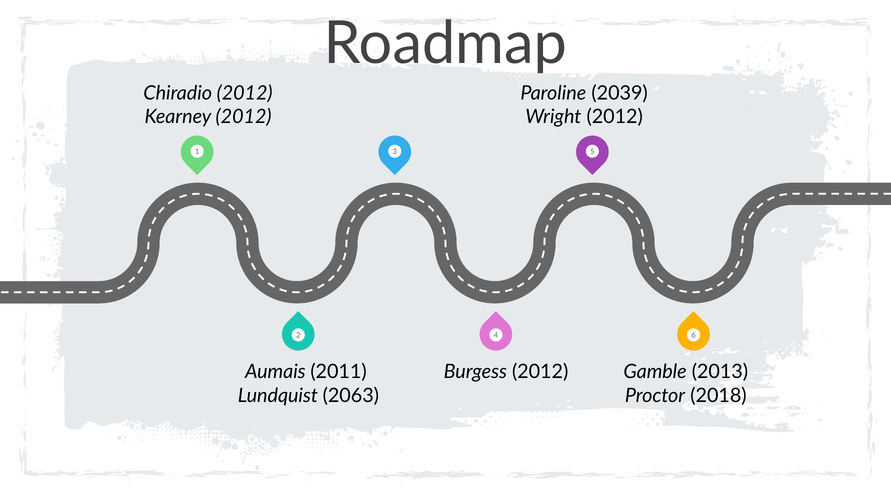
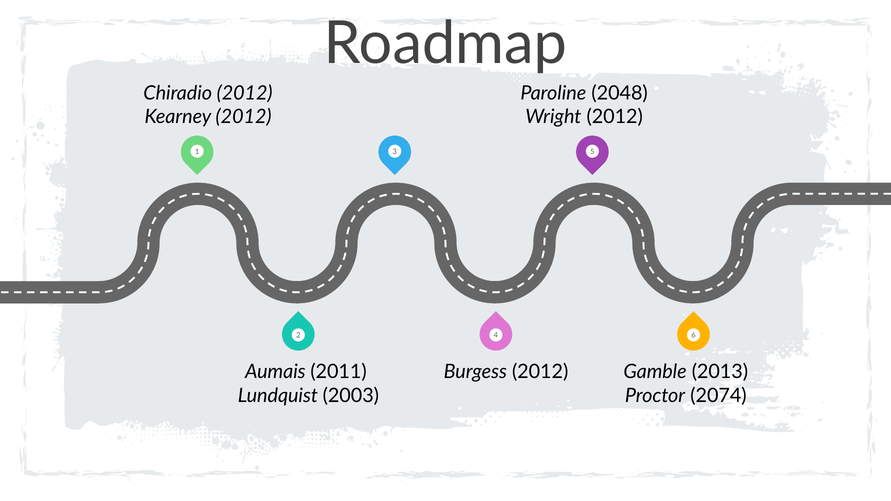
2039: 2039 -> 2048
2063: 2063 -> 2003
2018: 2018 -> 2074
